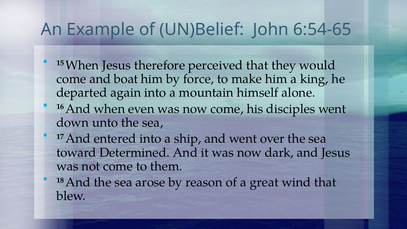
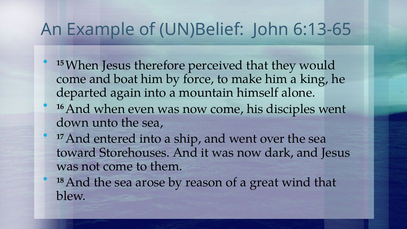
6:54-65: 6:54-65 -> 6:13-65
Determined: Determined -> Storehouses
